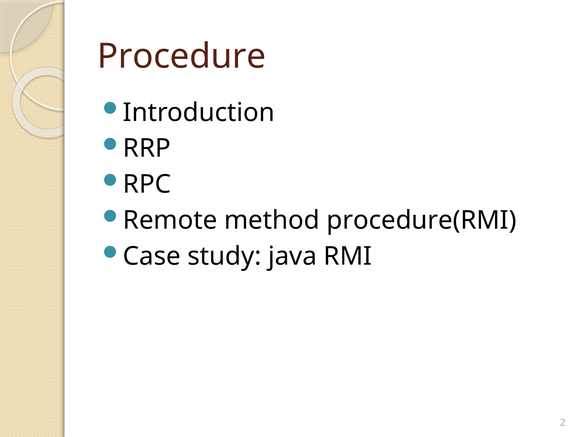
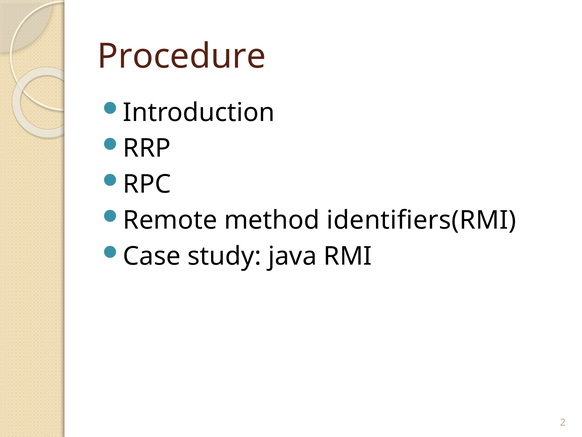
procedure(RMI: procedure(RMI -> identifiers(RMI
